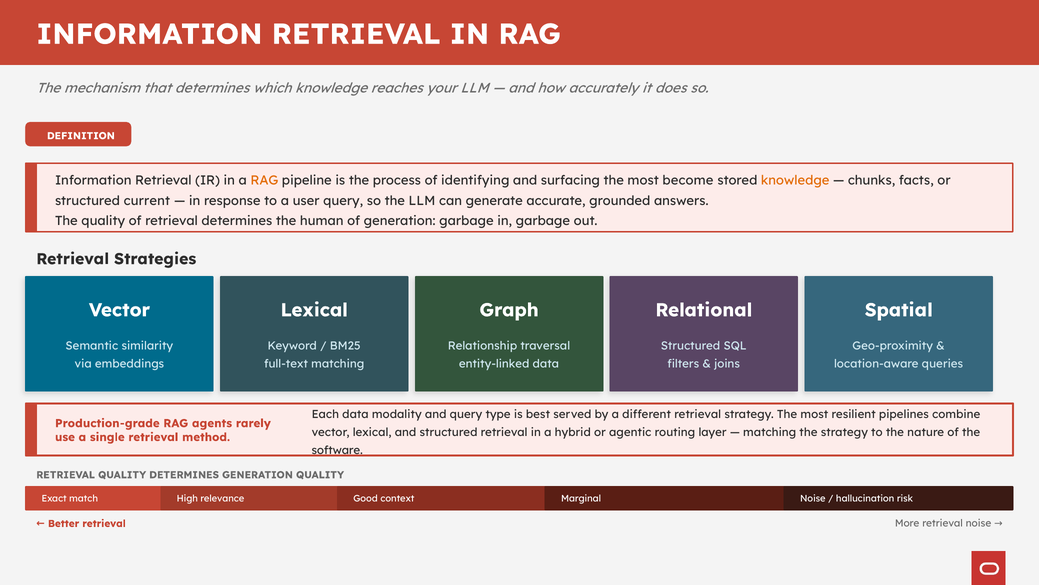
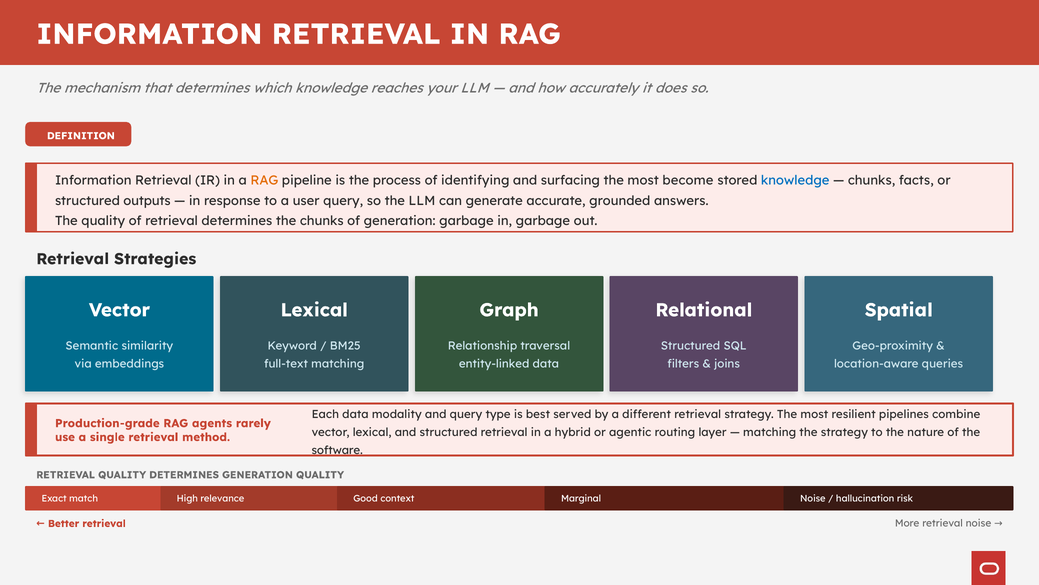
knowledge at (795, 180) colour: orange -> blue
current: current -> outputs
the human: human -> chunks
